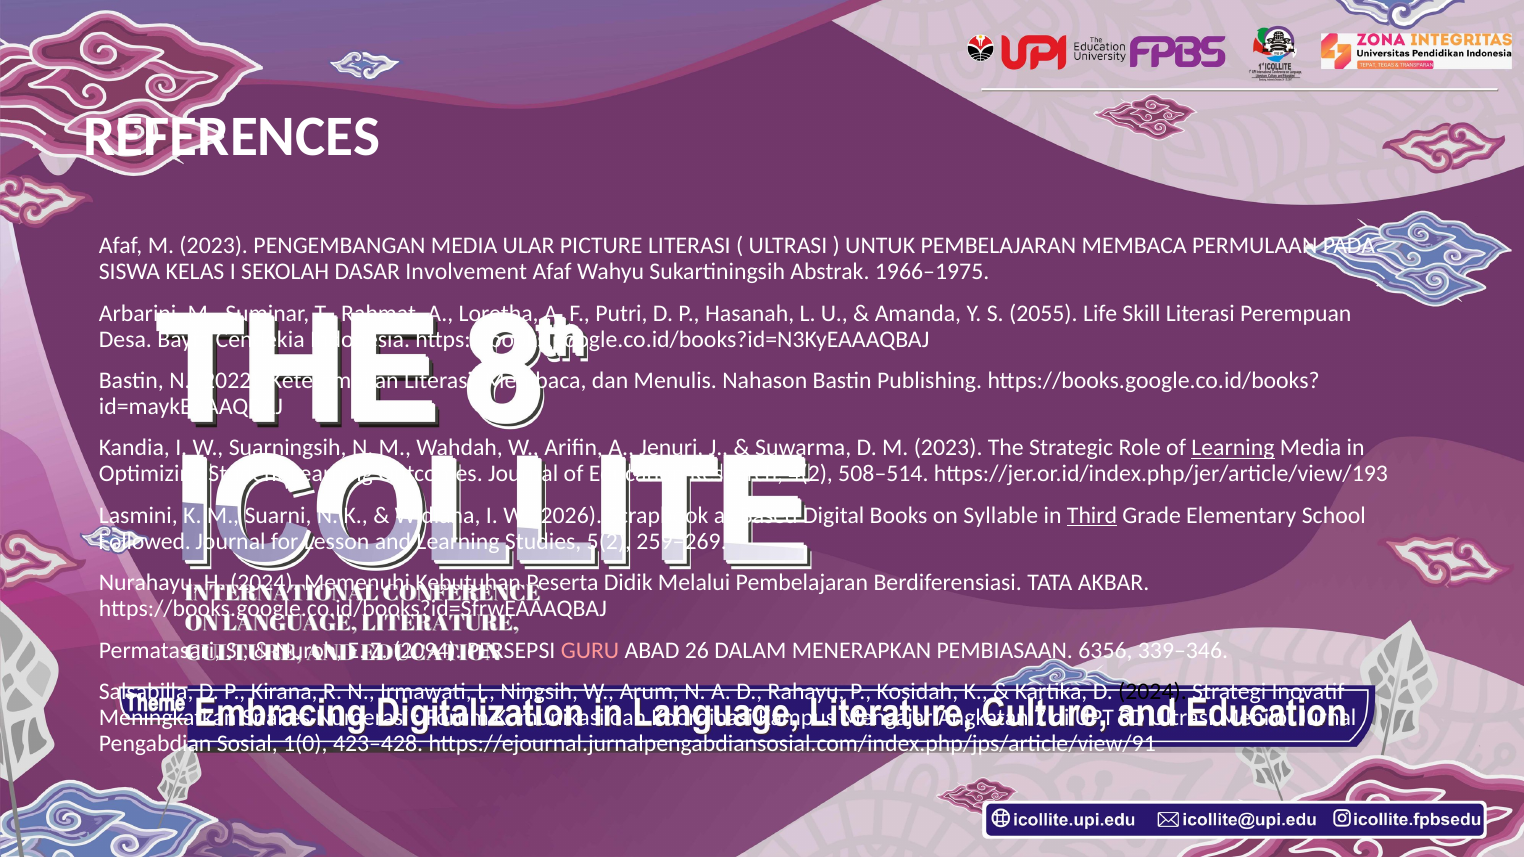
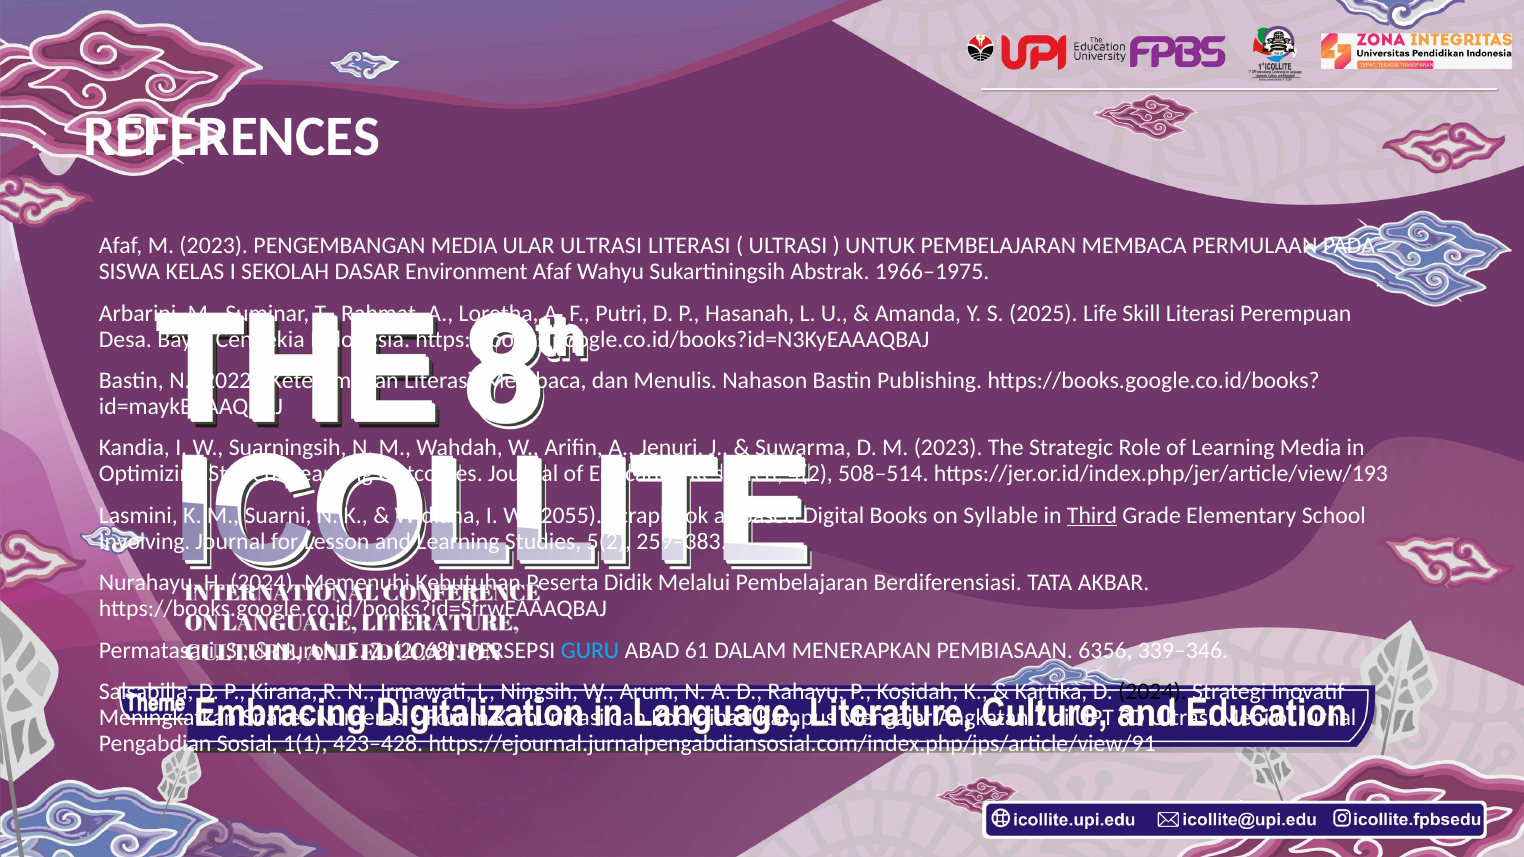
ULAR PICTURE: PICTURE -> ULTRASI
Involvement: Involvement -> Environment
2055: 2055 -> 2025
Learning at (1233, 448) underline: present -> none
2026: 2026 -> 2055
Followed: Followed -> Involving
259–269: 259–269 -> 259–383
2094: 2094 -> 2068
GURU colour: pink -> light blue
26: 26 -> 61
1(0: 1(0 -> 1(1
